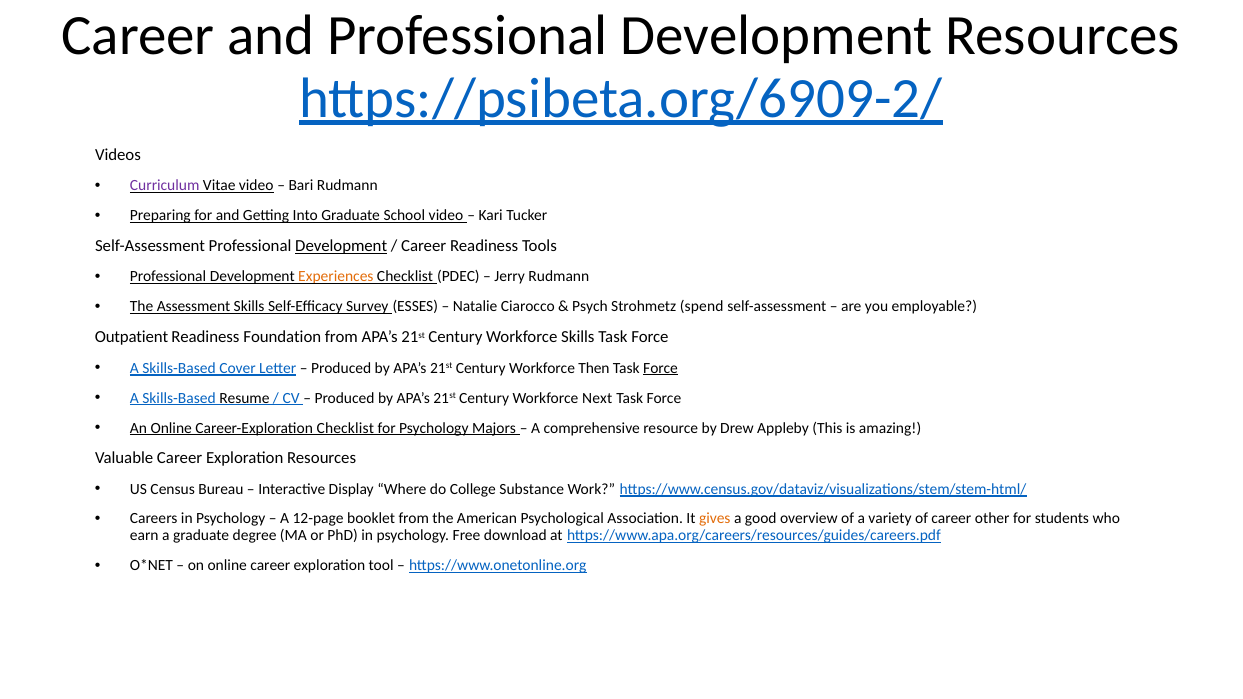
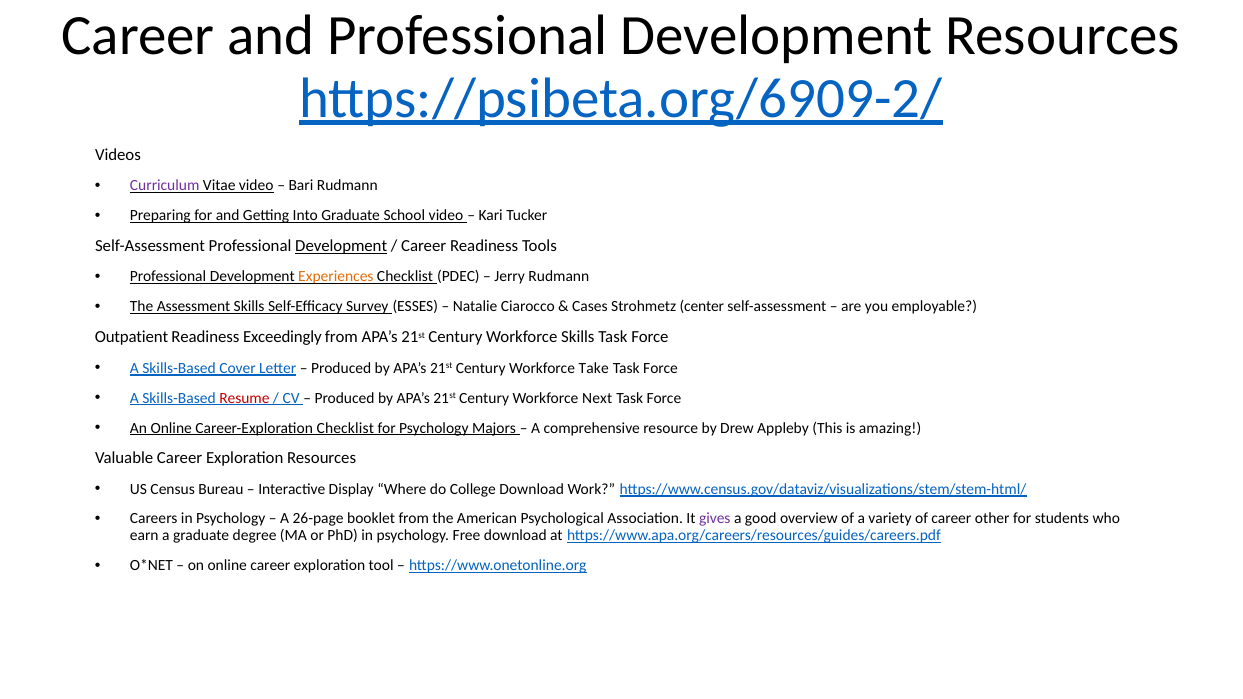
Psych: Psych -> Cases
spend: spend -> center
Foundation: Foundation -> Exceedingly
Then: Then -> Take
Force at (661, 368) underline: present -> none
Resume colour: black -> red
College Substance: Substance -> Download
12-page: 12-page -> 26-page
gives colour: orange -> purple
